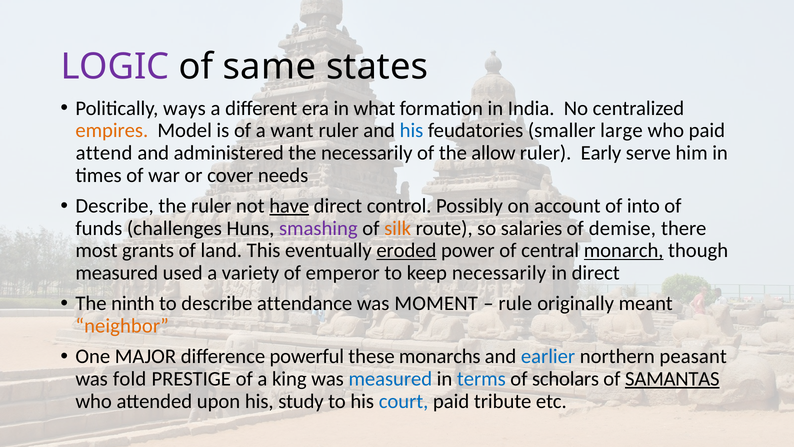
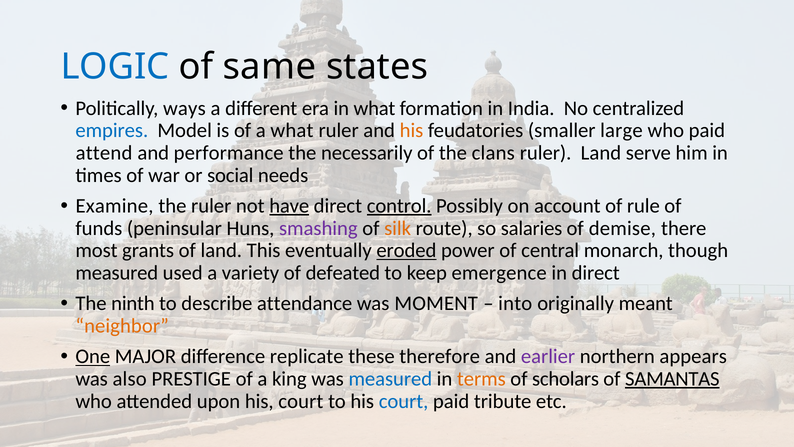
LOGIC colour: purple -> blue
empires colour: orange -> blue
a want: want -> what
his at (412, 131) colour: blue -> orange
administered: administered -> performance
allow: allow -> clans
ruler Early: Early -> Land
cover: cover -> social
Describe at (115, 206): Describe -> Examine
control underline: none -> present
into: into -> rule
challenges: challenges -> peninsular
monarch underline: present -> none
emperor: emperor -> defeated
keep necessarily: necessarily -> emergence
rule: rule -> into
One underline: none -> present
powerful: powerful -> replicate
monarchs: monarchs -> therefore
earlier colour: blue -> purple
peasant: peasant -> appears
fold: fold -> also
terms colour: blue -> orange
upon his study: study -> court
